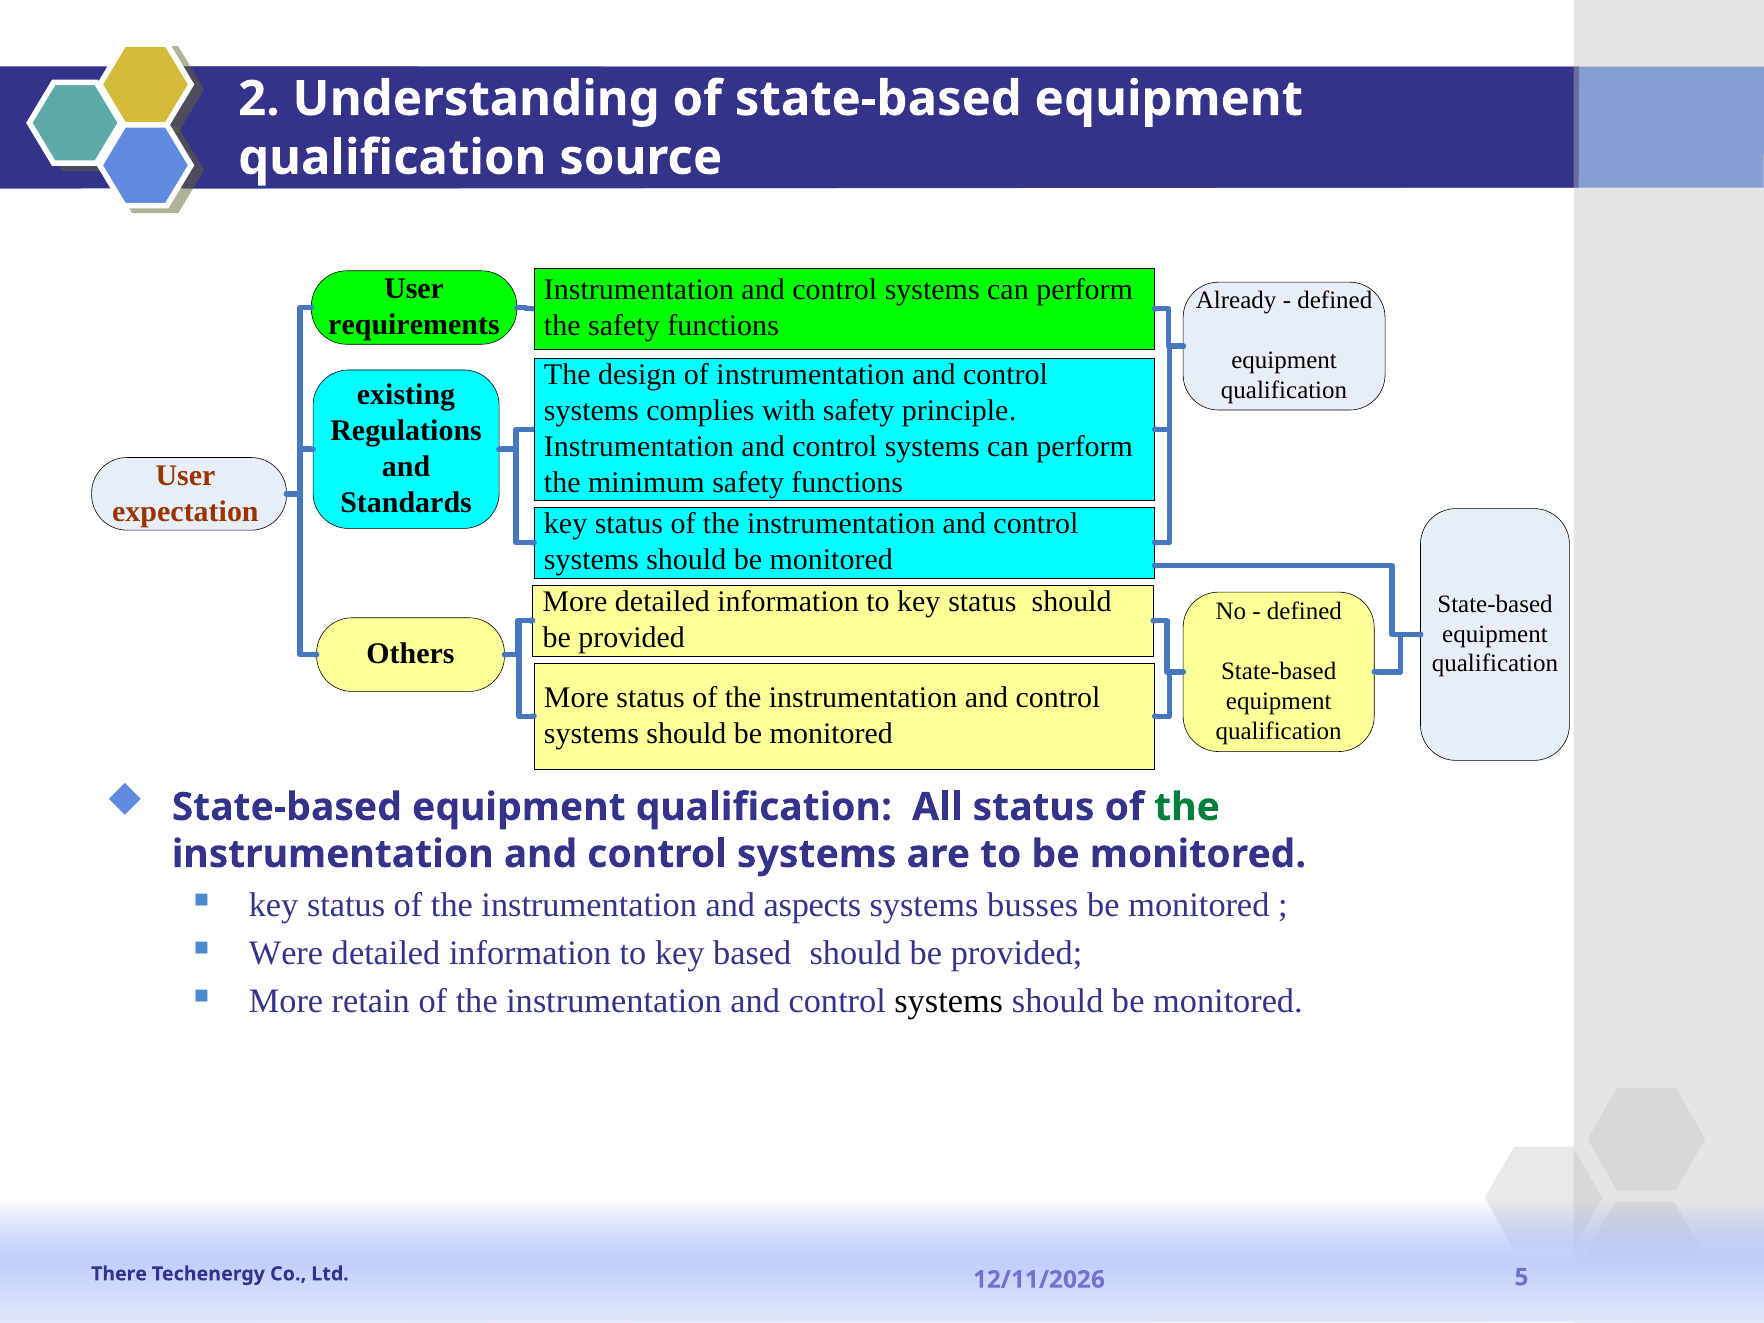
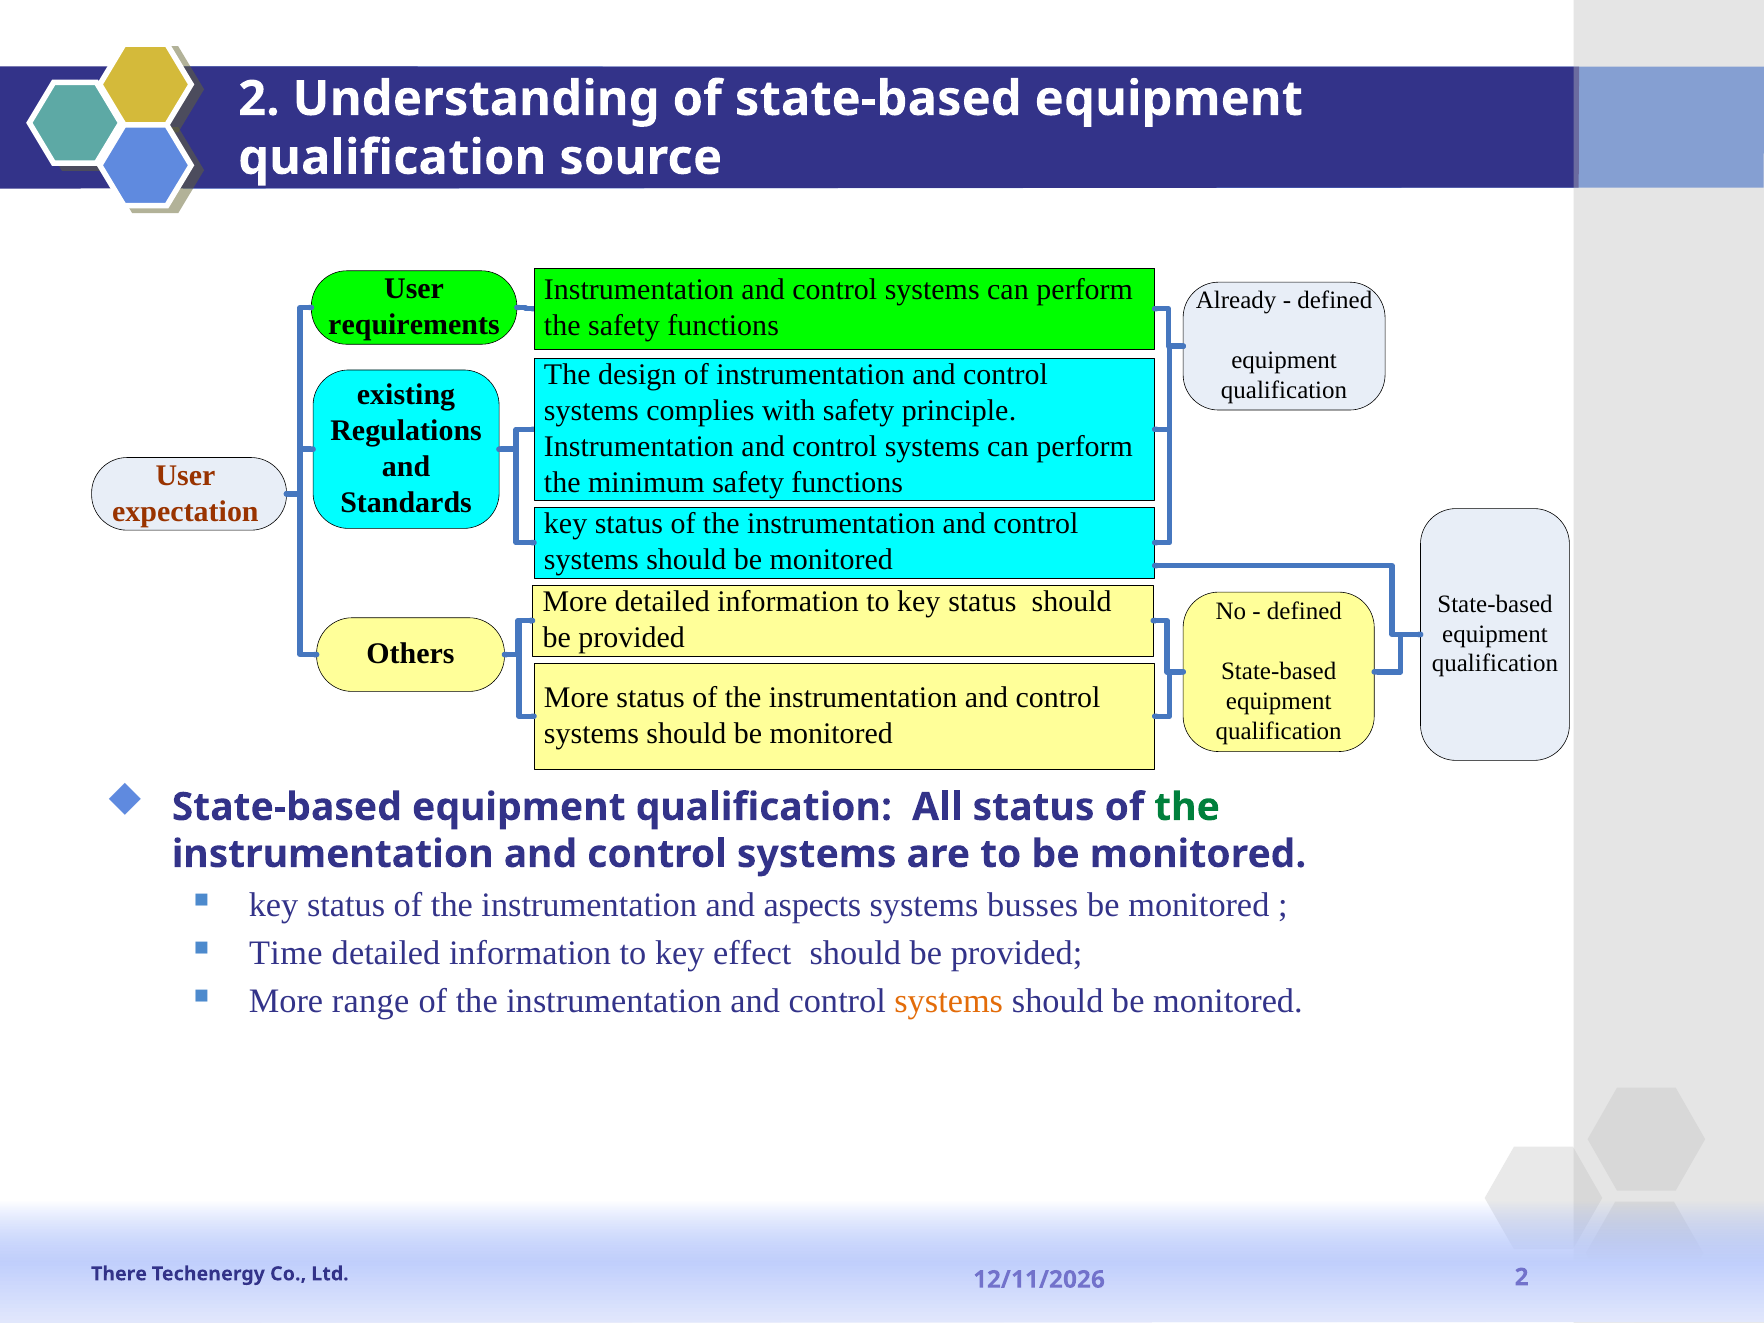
Were: Were -> Time
based: based -> effect
retain: retain -> range
systems at (949, 1001) colour: black -> orange
5 at (1522, 1277): 5 -> 2
